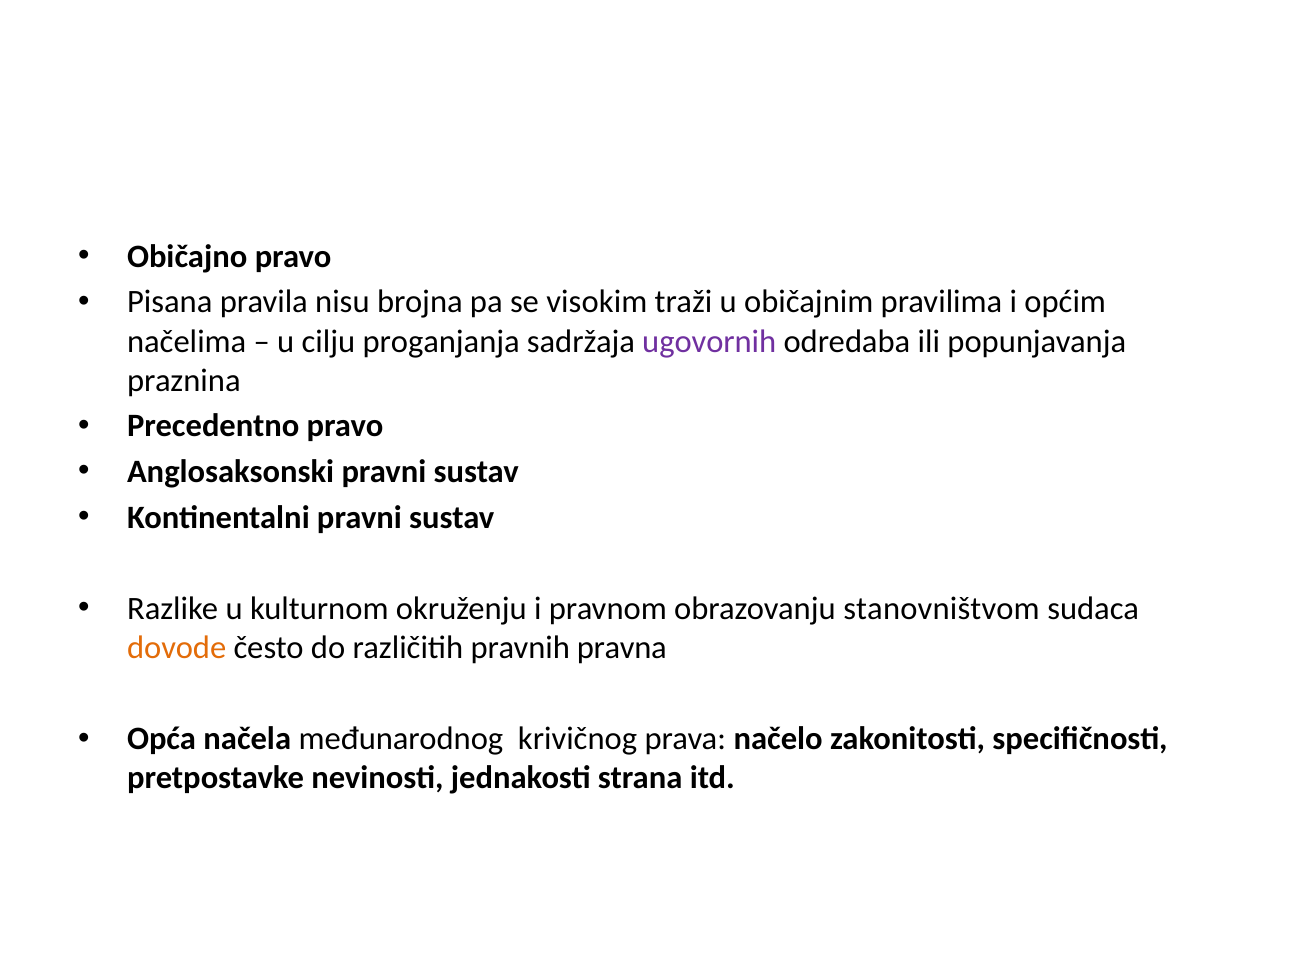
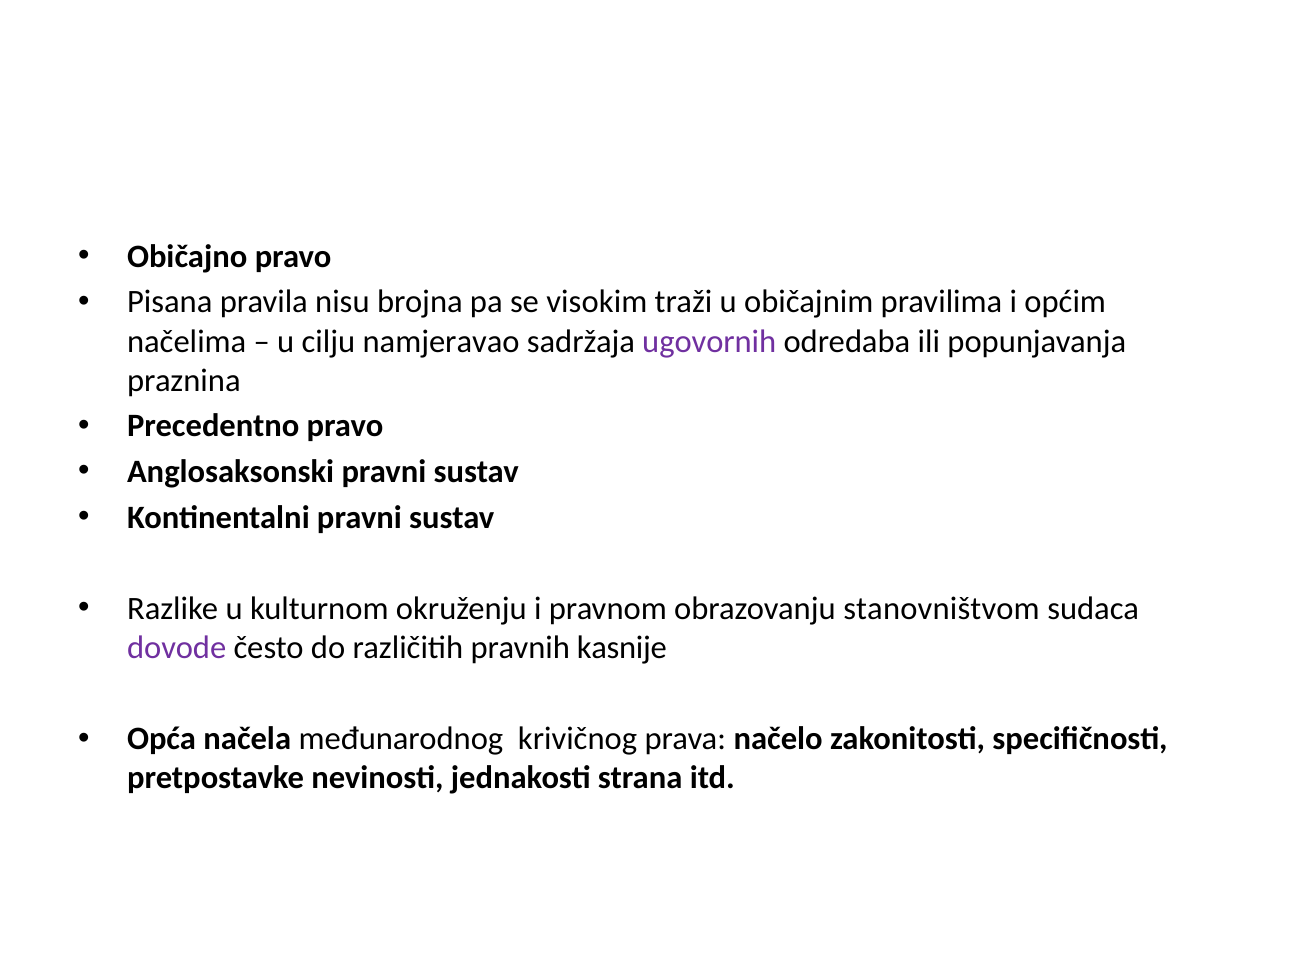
proganjanja: proganjanja -> namjeravao
dovode colour: orange -> purple
pravna: pravna -> kasnije
